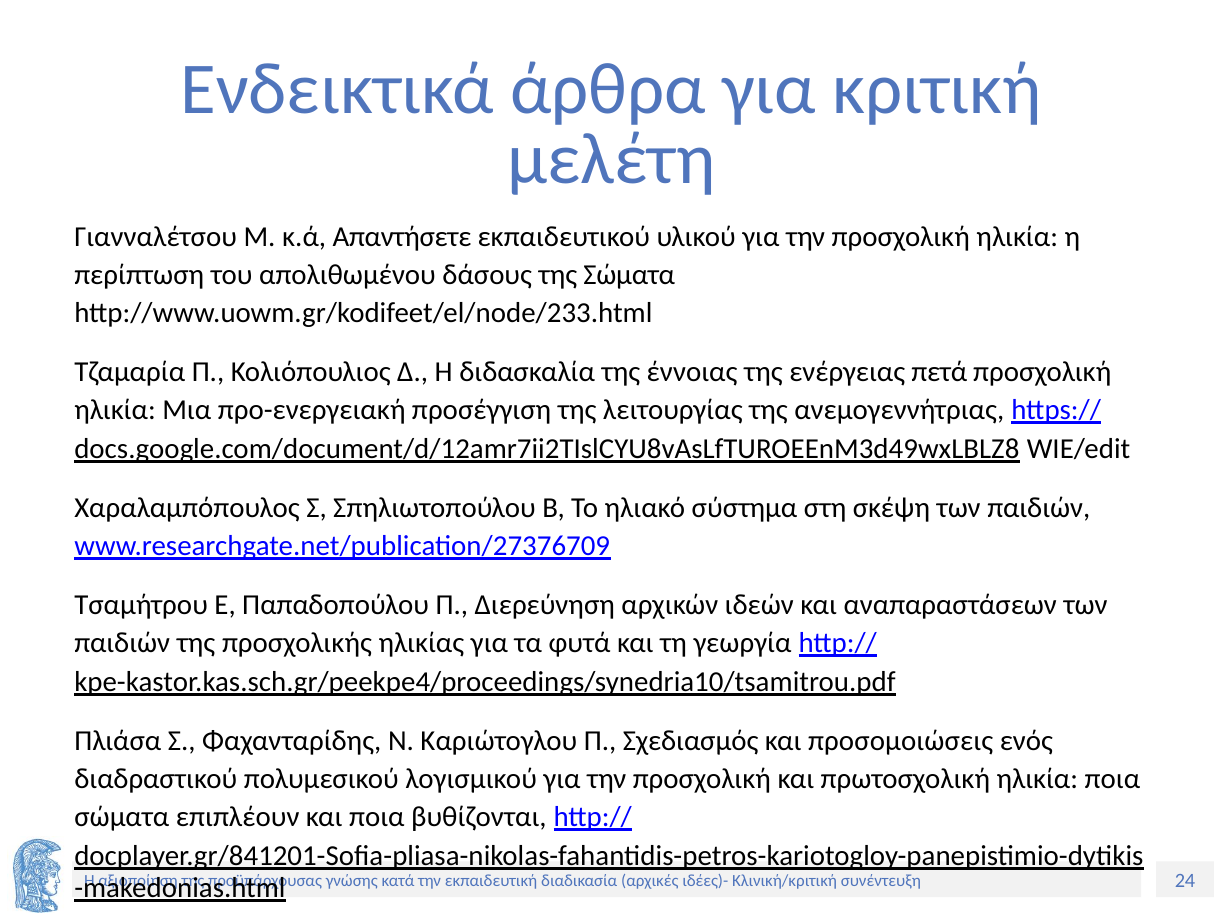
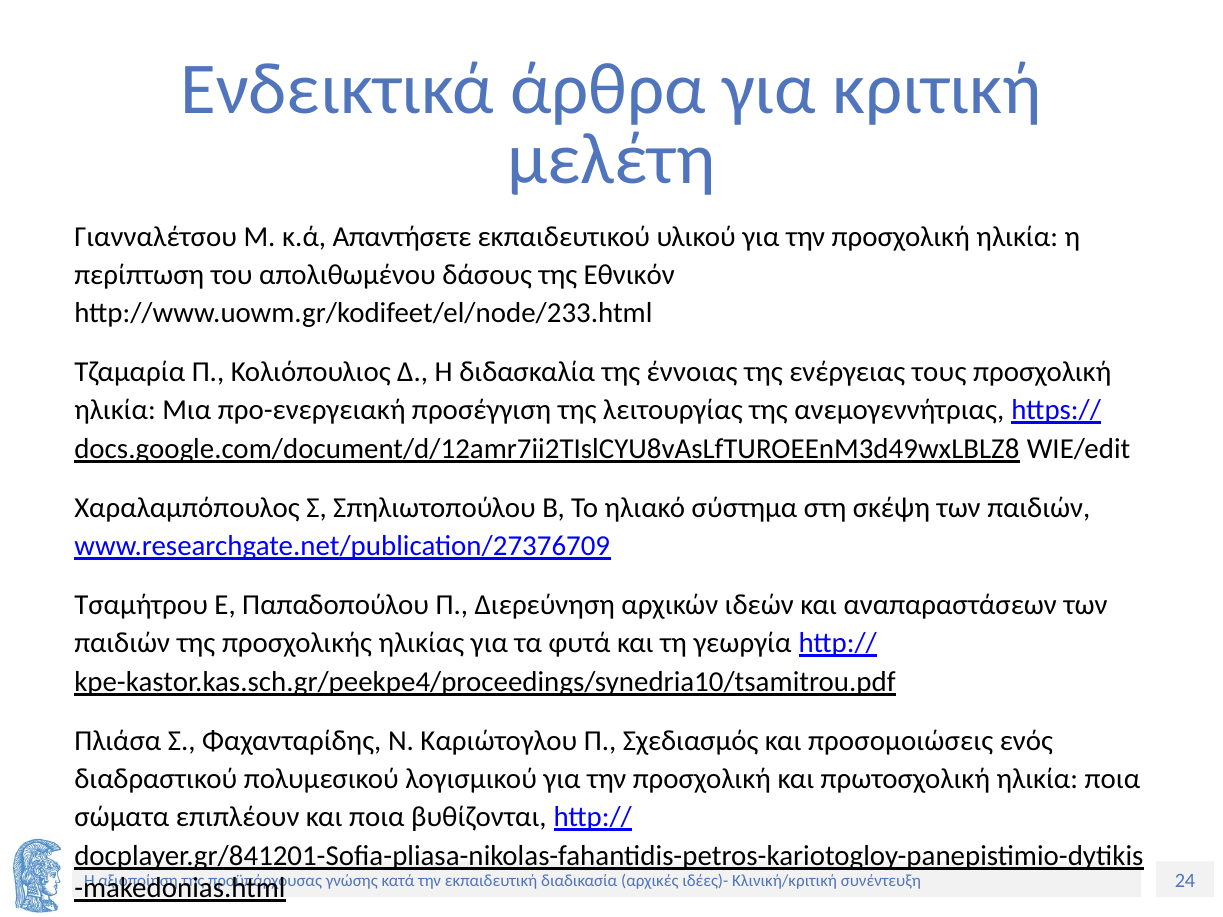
της Σώματα: Σώματα -> Εθνικόν
πετά: πετά -> τους
